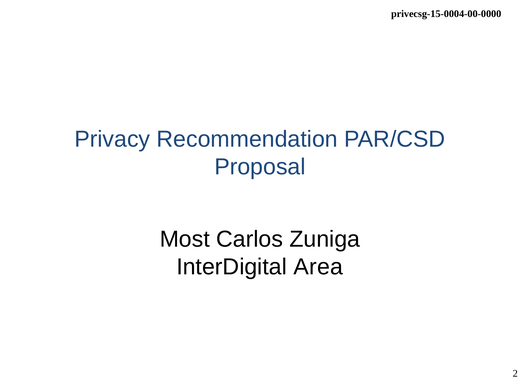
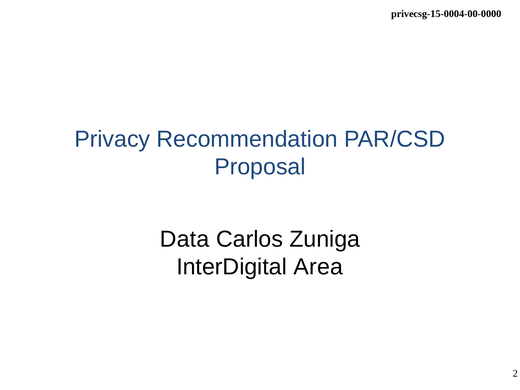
Most: Most -> Data
